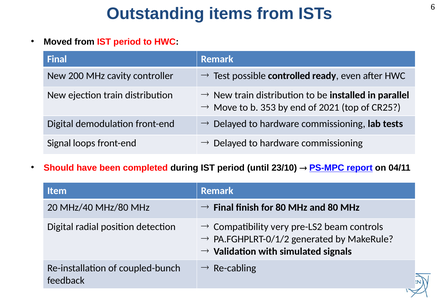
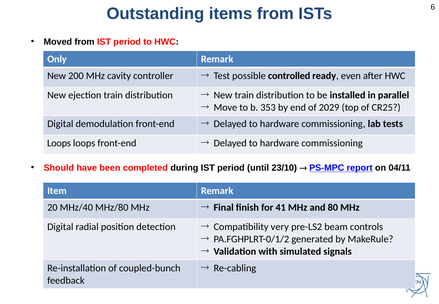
Final at (57, 59): Final -> Only
2021: 2021 -> 2029
Signal at (59, 143): Signal -> Loops
for 80: 80 -> 41
